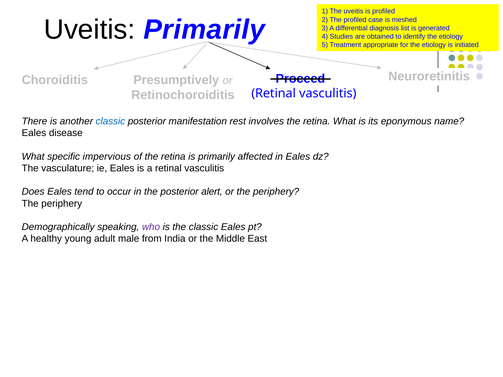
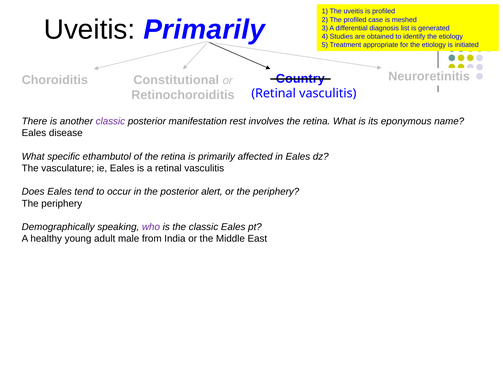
Proceed: Proceed -> Country
Presumptively: Presumptively -> Constitutional
classic at (110, 121) colour: blue -> purple
impervious: impervious -> ethambutol
